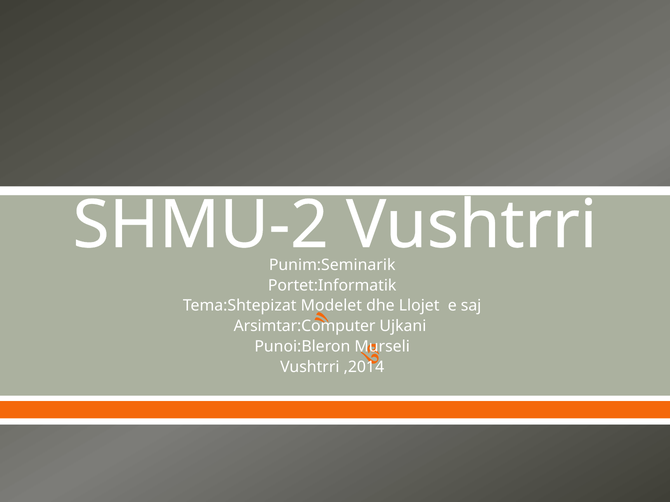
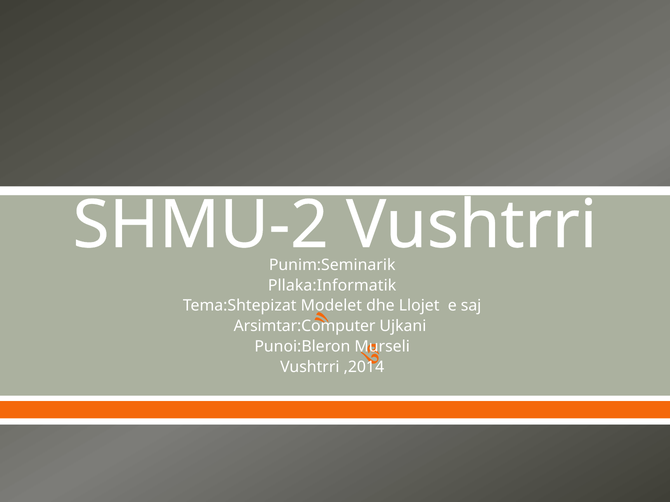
Portet:Informatik: Portet:Informatik -> Pllaka:Informatik
